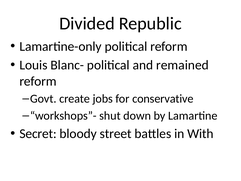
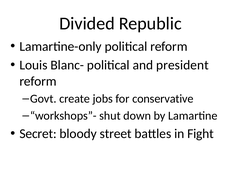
remained: remained -> president
With: With -> Fight
